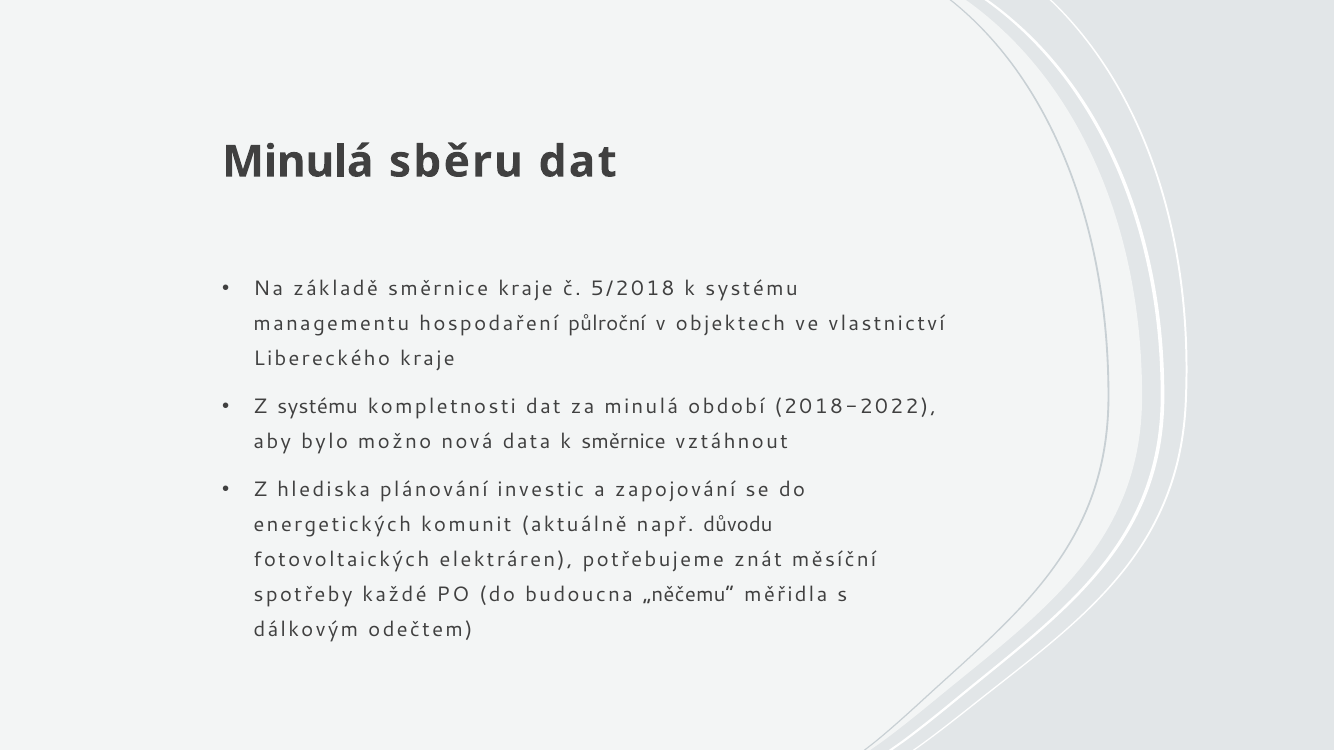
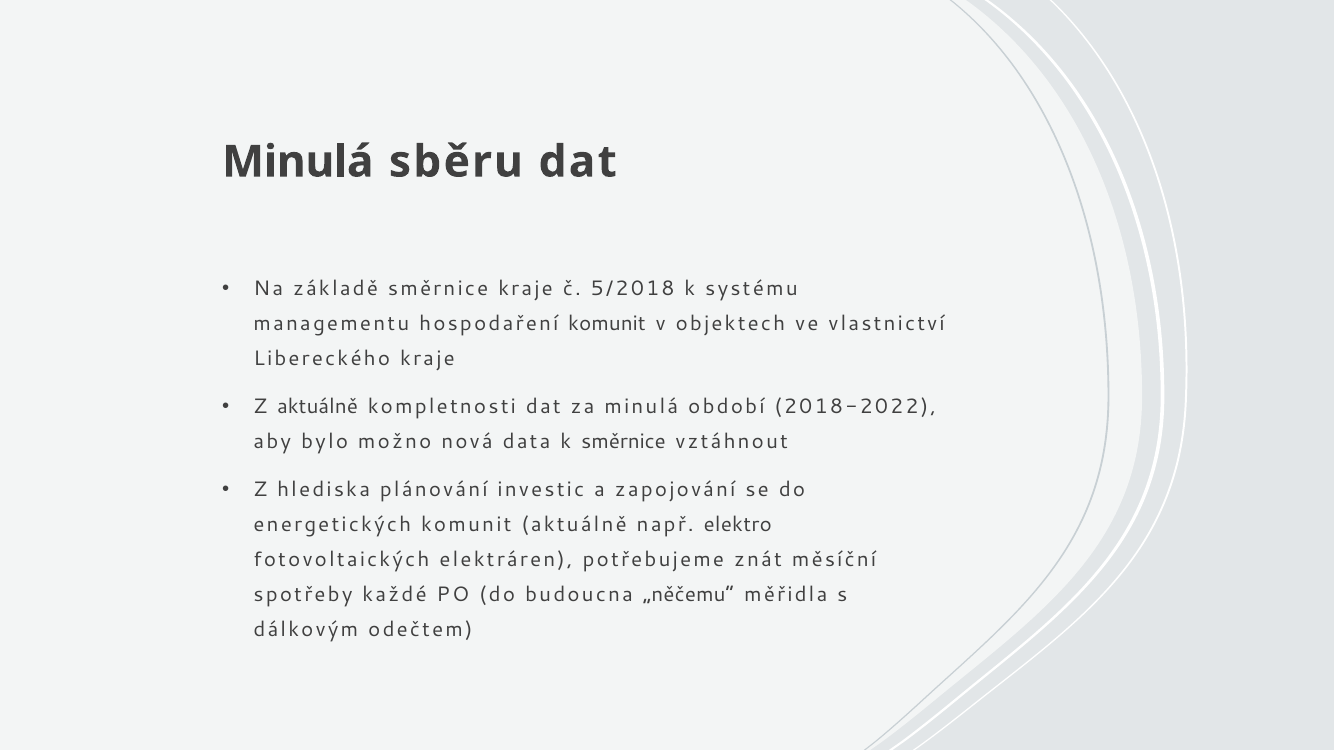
hospodaření půlroční: půlroční -> komunit
Z systému: systému -> aktuálně
důvodu: důvodu -> elektro
